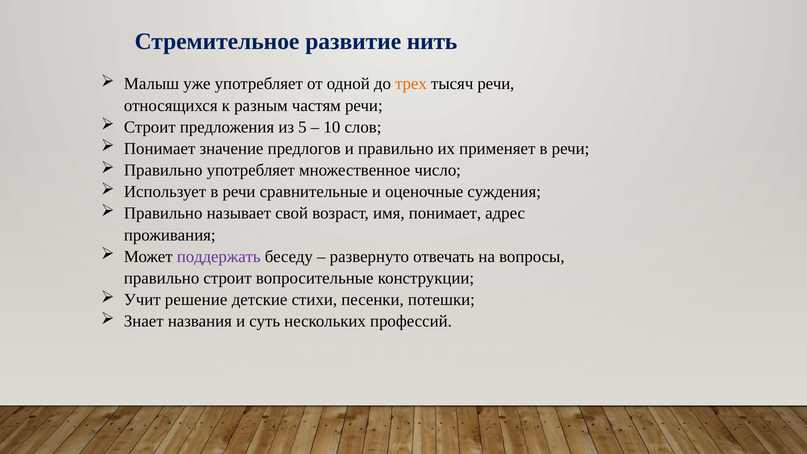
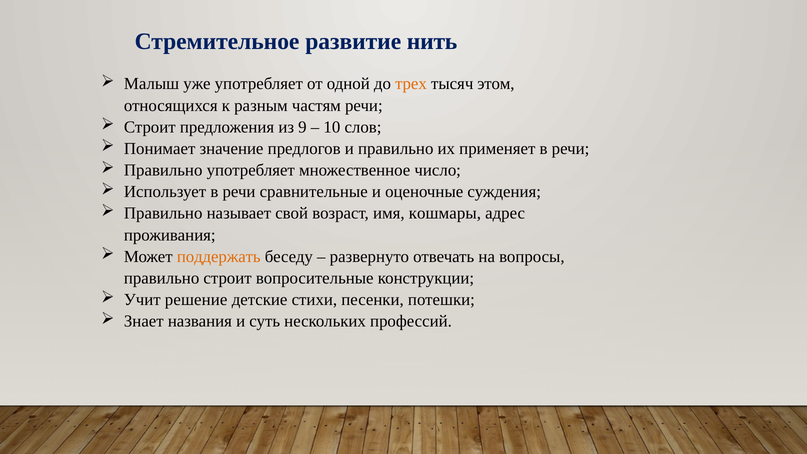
тысяч речи: речи -> этом
5: 5 -> 9
имя понимает: понимает -> кошмары
поддержать colour: purple -> orange
